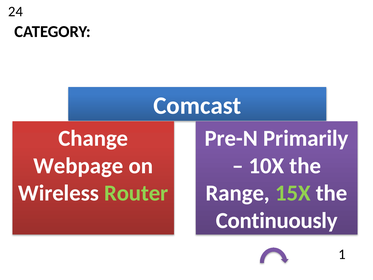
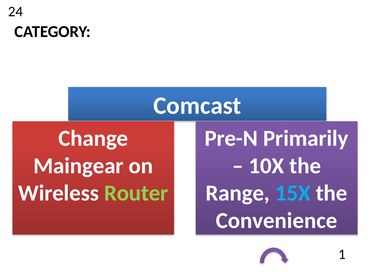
Webpage: Webpage -> Maingear
15X colour: light green -> light blue
Continuously: Continuously -> Convenience
